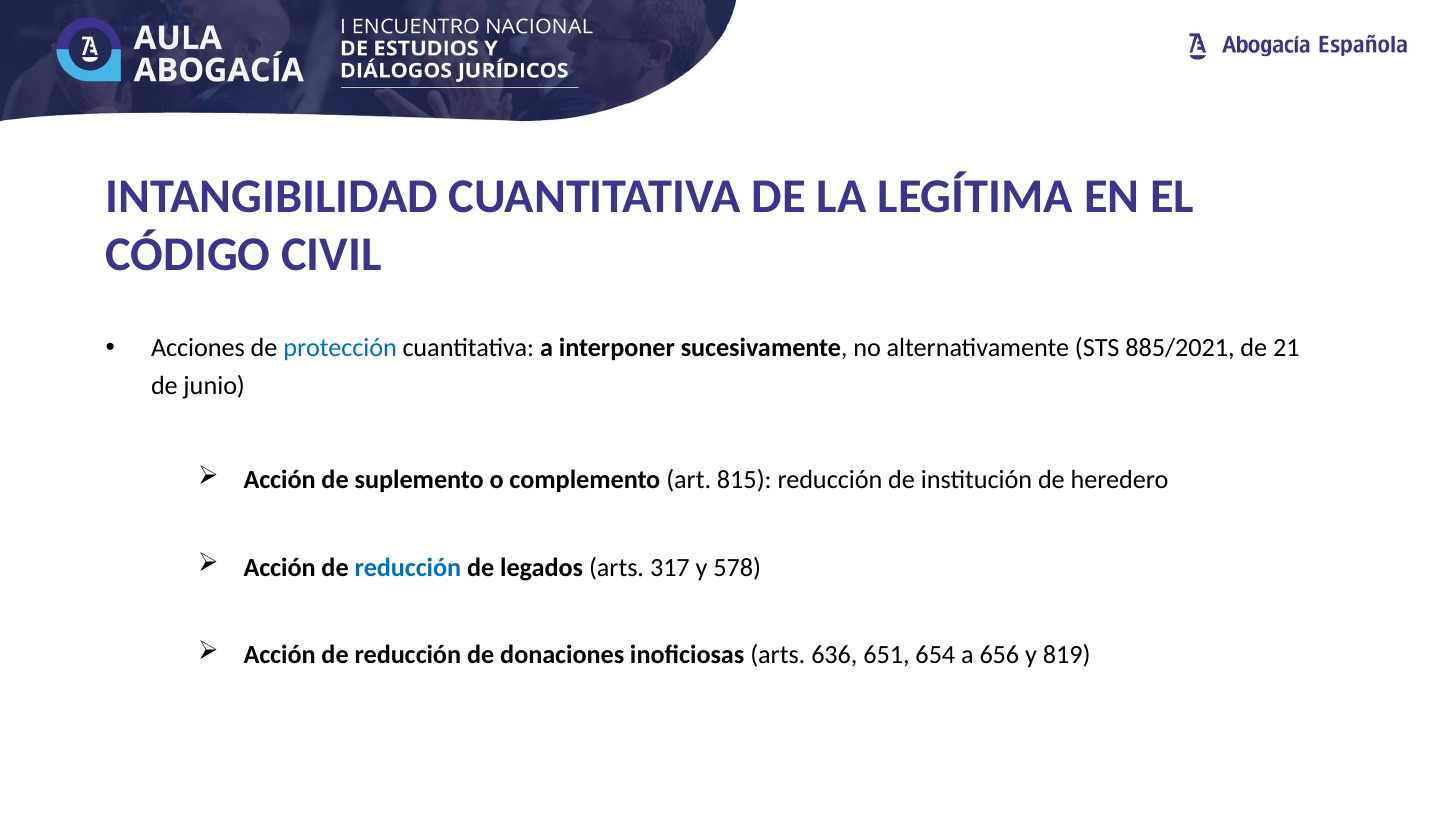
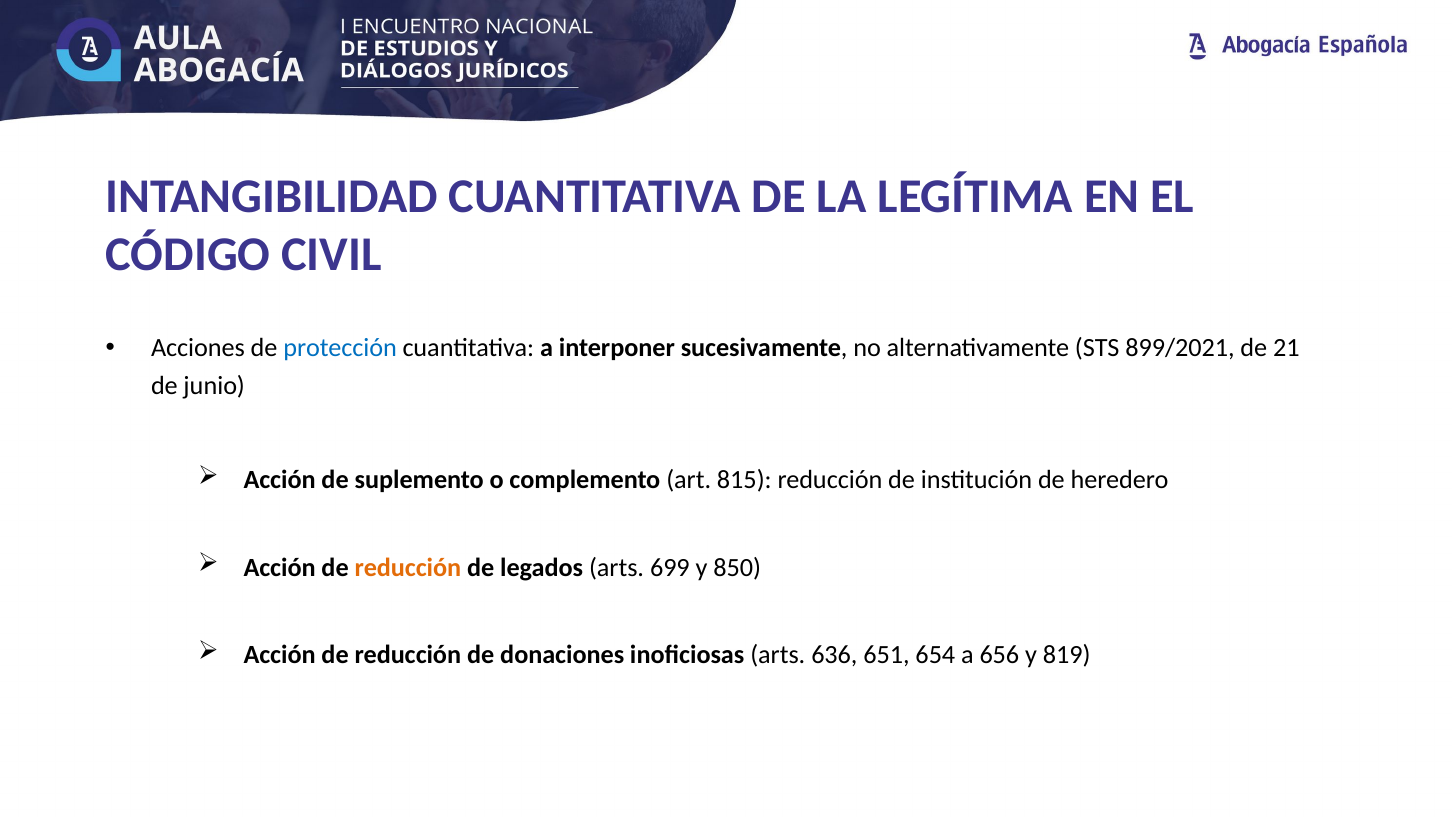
885/2021: 885/2021 -> 899/2021
reducción at (408, 567) colour: blue -> orange
317: 317 -> 699
578: 578 -> 850
